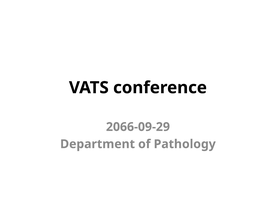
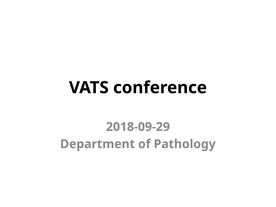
2066-09-29: 2066-09-29 -> 2018-09-29
